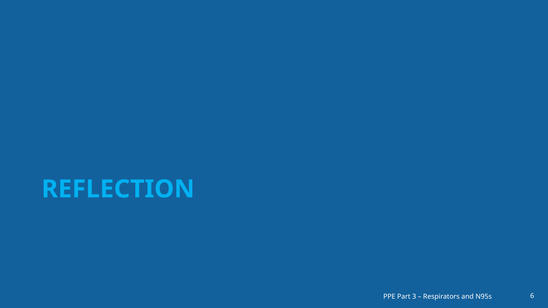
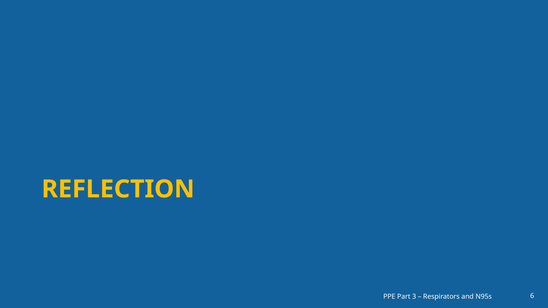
REFLECTION colour: light blue -> yellow
